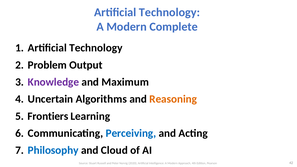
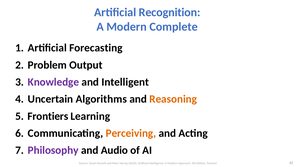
Technology at (169, 12): Technology -> Recognition
Technology at (96, 48): Technology -> Forecasting
Maximum: Maximum -> Intelligent
Perceiving colour: blue -> orange
Philosophy colour: blue -> purple
Cloud: Cloud -> Audio
